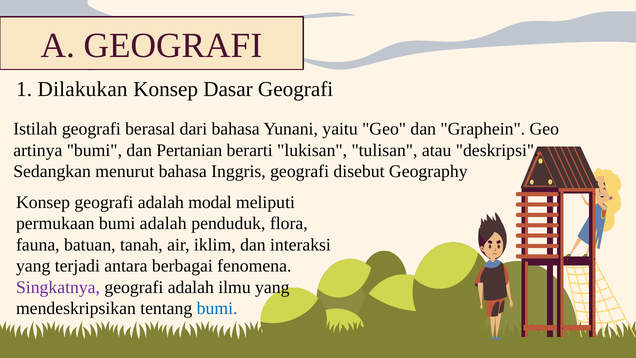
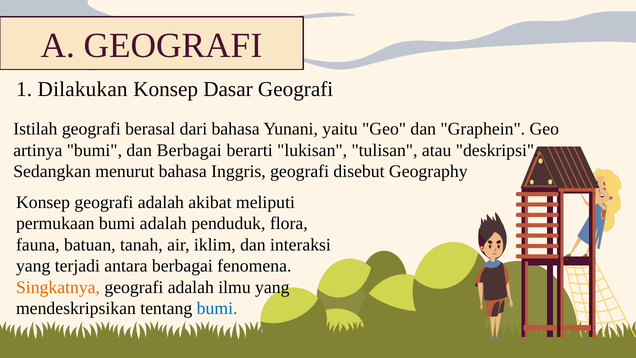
dan Pertanian: Pertanian -> Berbagai
modal: modal -> akibat
Singkatnya colour: purple -> orange
